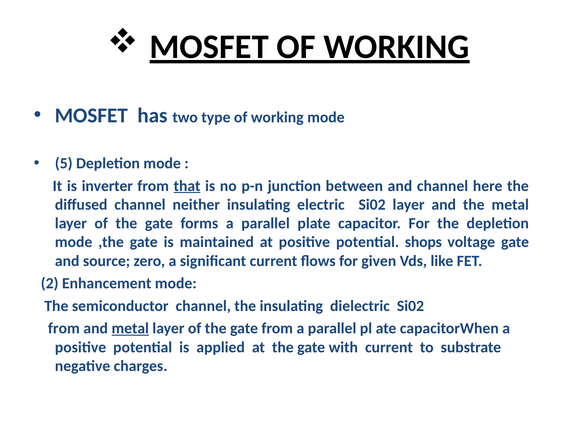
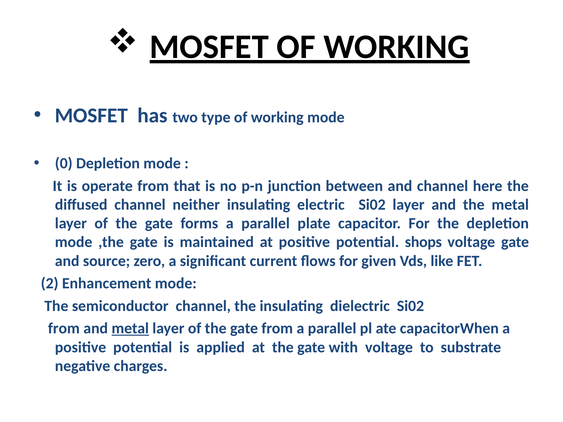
5: 5 -> 0
inverter: inverter -> operate
that underline: present -> none
with current: current -> voltage
